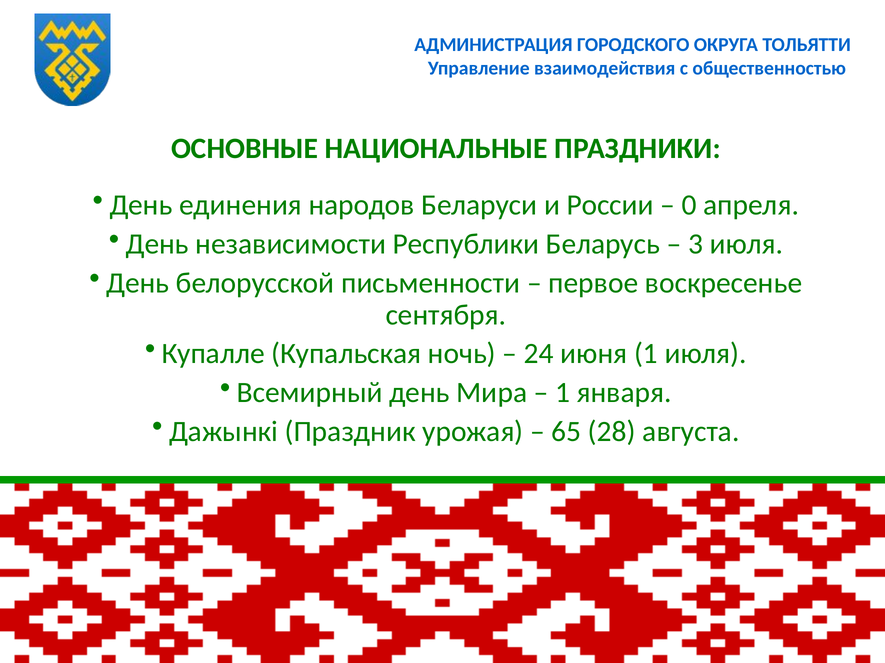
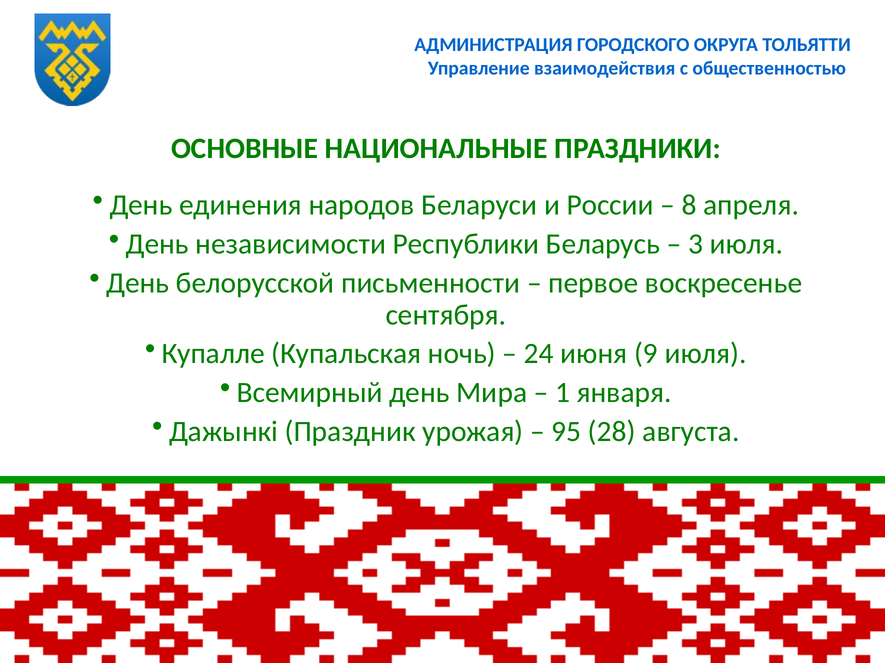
0: 0 -> 8
июня 1: 1 -> 9
65: 65 -> 95
